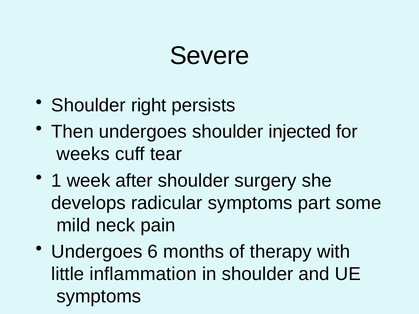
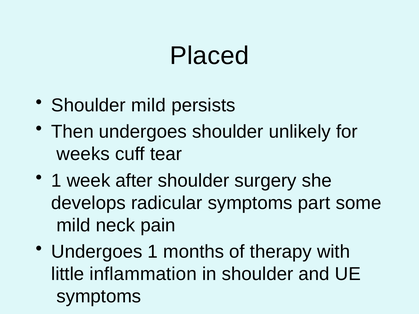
Severe: Severe -> Placed
Shoulder right: right -> mild
injected: injected -> unlikely
Undergoes 6: 6 -> 1
